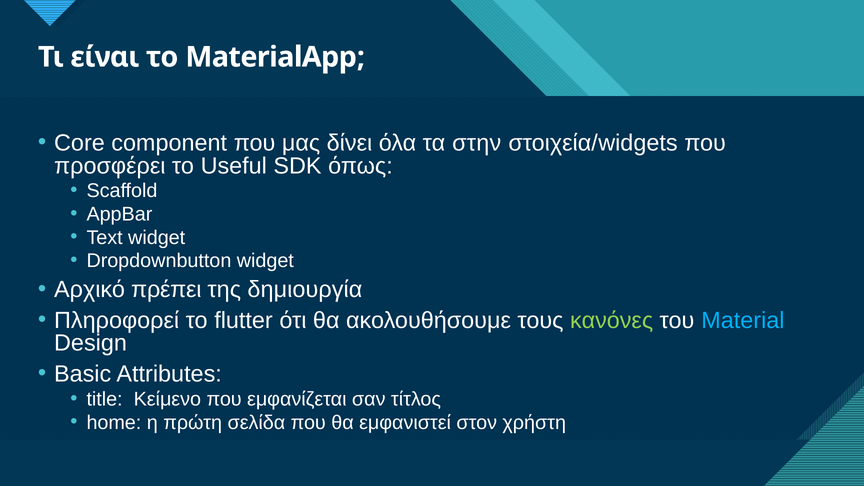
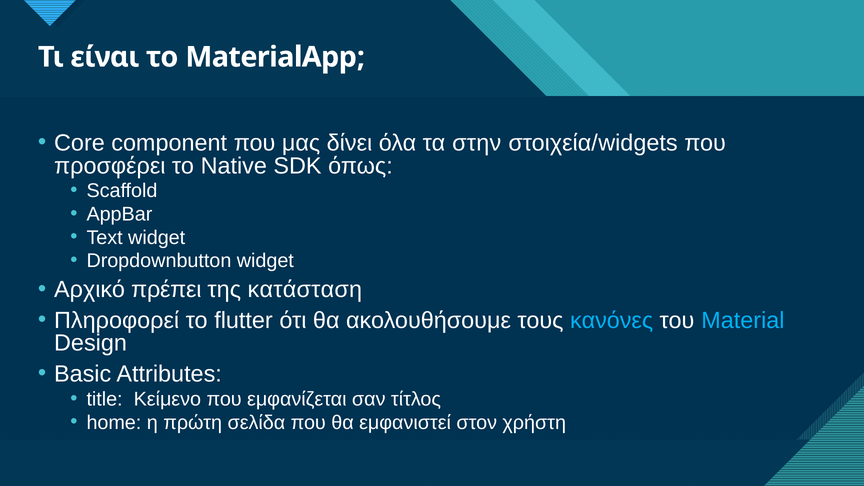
Useful: Useful -> Native
δημιουργία: δημιουργία -> κατάσταση
κανόνες colour: light green -> light blue
